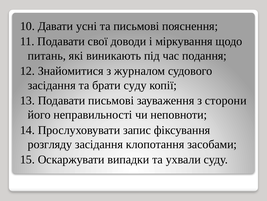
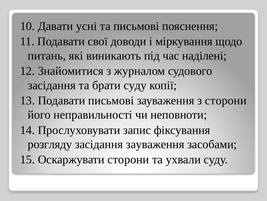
подання: подання -> наділені
засідання клопотання: клопотання -> зауваження
Оскаржувати випадки: випадки -> сторони
